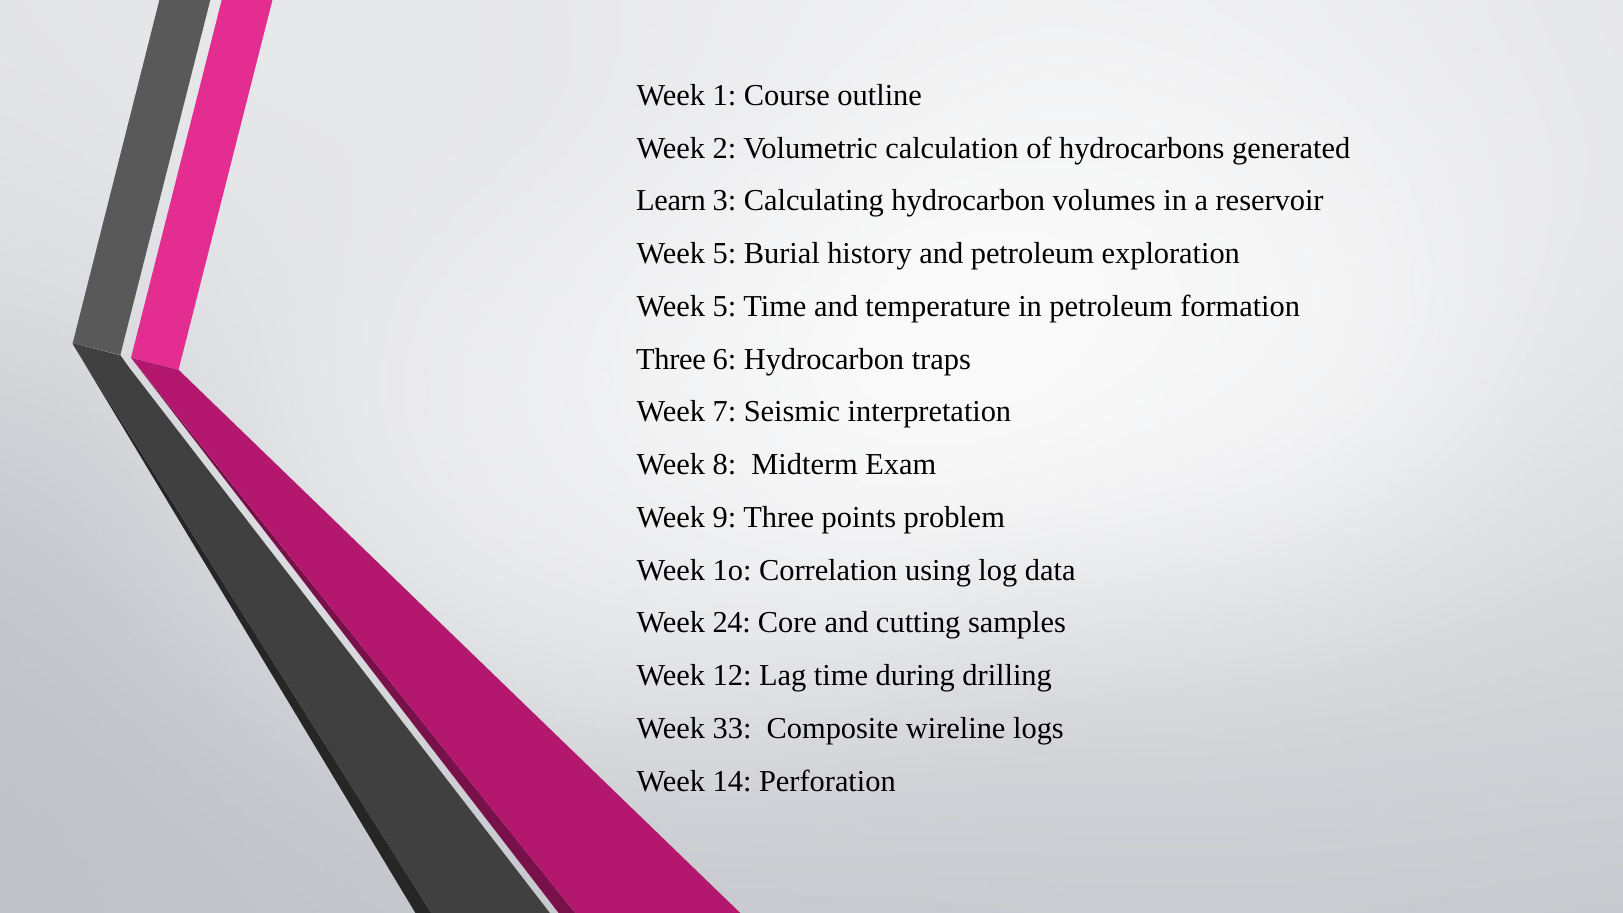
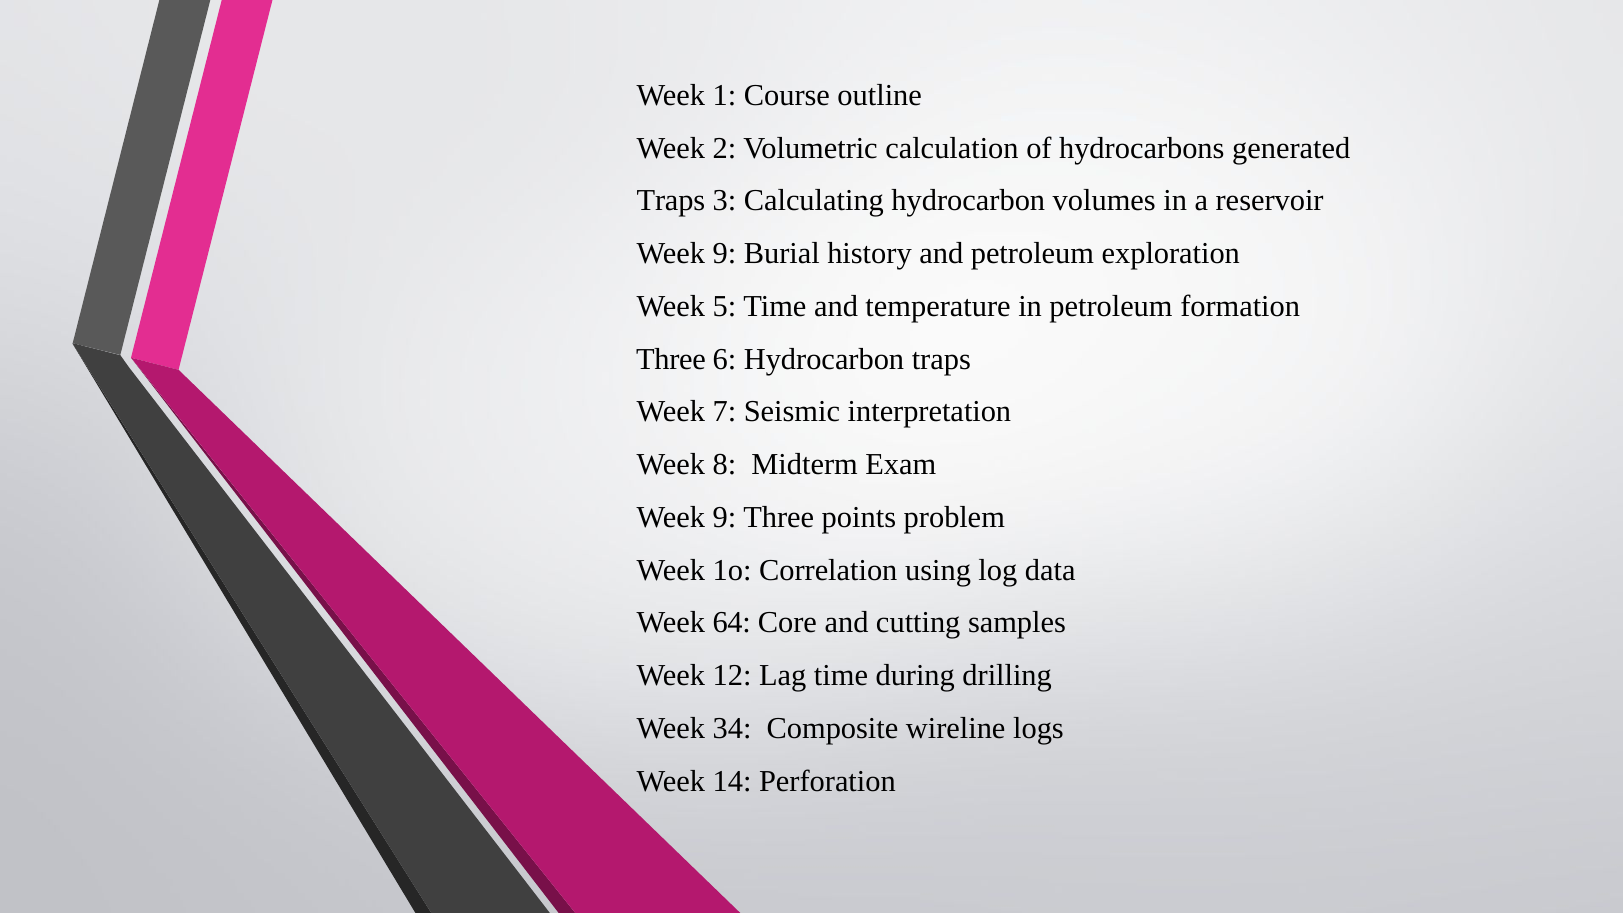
Learn at (671, 201): Learn -> Traps
5 at (724, 253): 5 -> 9
24: 24 -> 64
33: 33 -> 34
